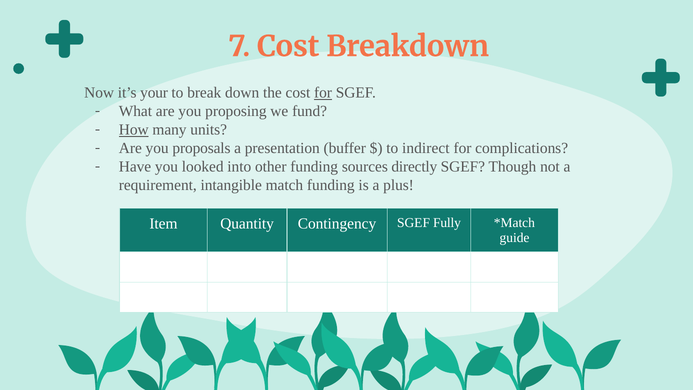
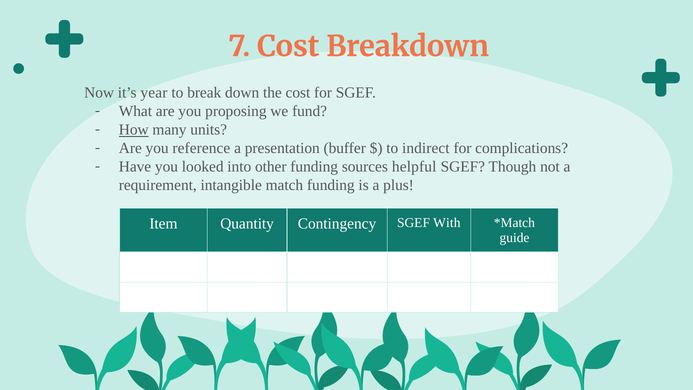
your: your -> year
for at (323, 93) underline: present -> none
proposals: proposals -> reference
directly: directly -> helpful
Fully: Fully -> With
